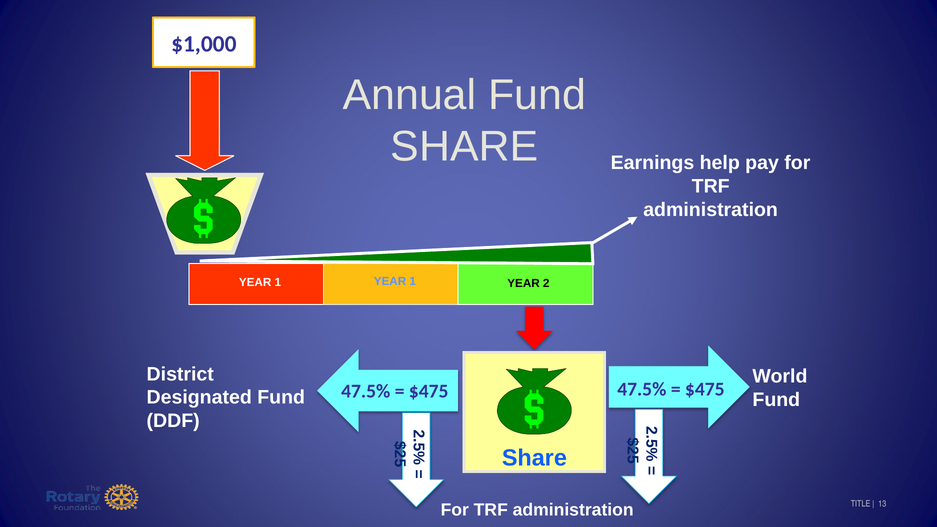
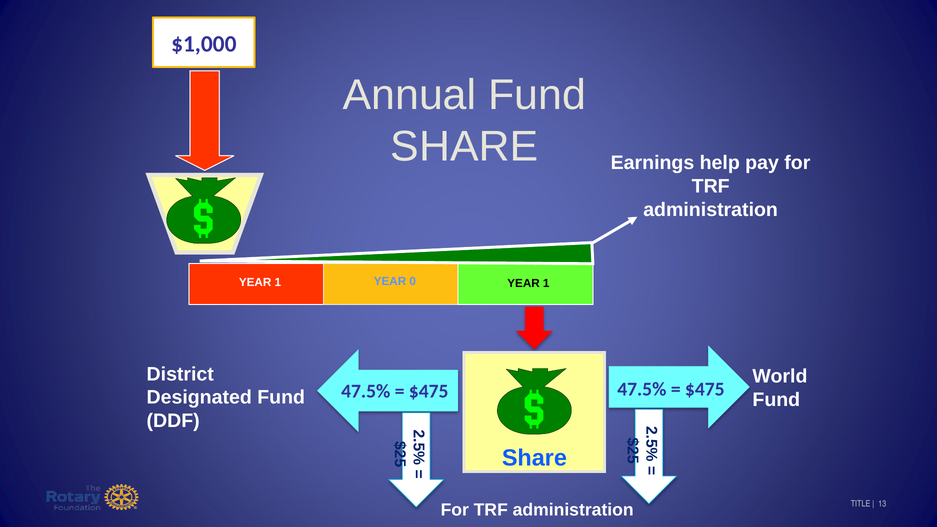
1 YEAR 1: 1 -> 0
2 at (546, 283): 2 -> 1
